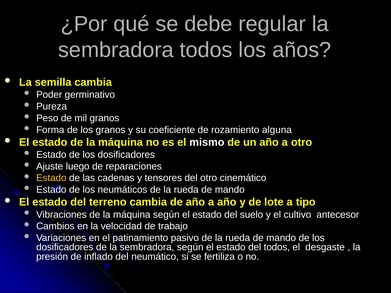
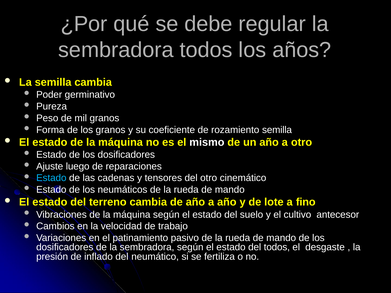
rozamiento alguna: alguna -> semilla
Estado at (51, 178) colour: yellow -> light blue
tipo: tipo -> fino
